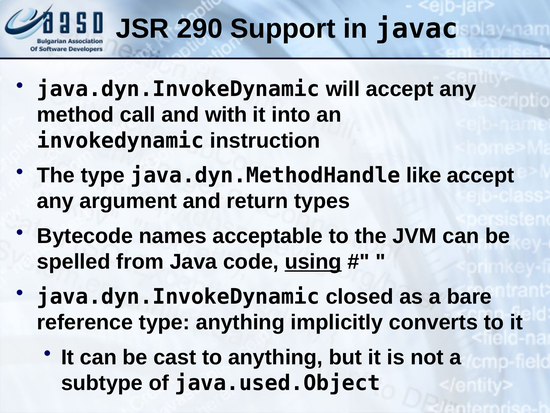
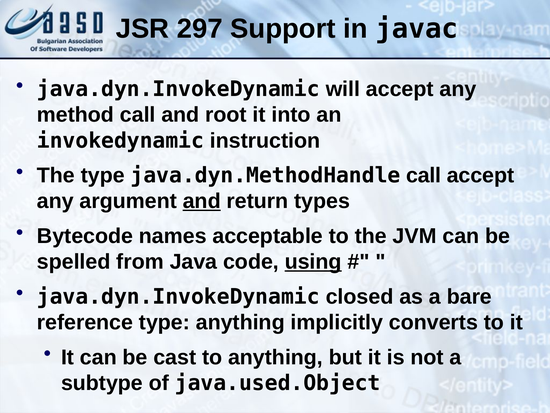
290: 290 -> 297
with: with -> root
java.dyn.MethodHandle like: like -> call
and at (202, 201) underline: none -> present
